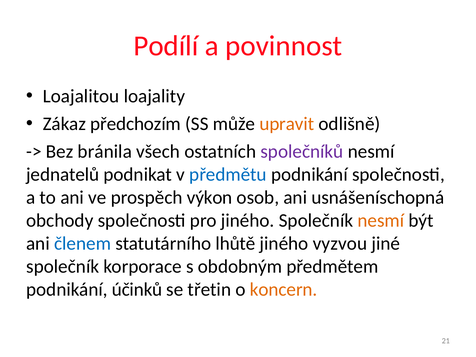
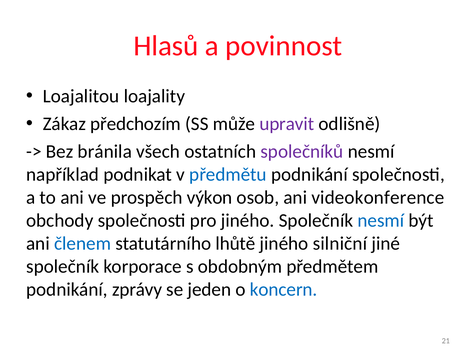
Podílí: Podílí -> Hlasů
upravit colour: orange -> purple
jednatelů: jednatelů -> například
usnášeníschopná: usnášeníschopná -> videokonference
nesmí at (381, 220) colour: orange -> blue
vyzvou: vyzvou -> silniční
účinků: účinků -> zprávy
třetin: třetin -> jeden
koncern colour: orange -> blue
